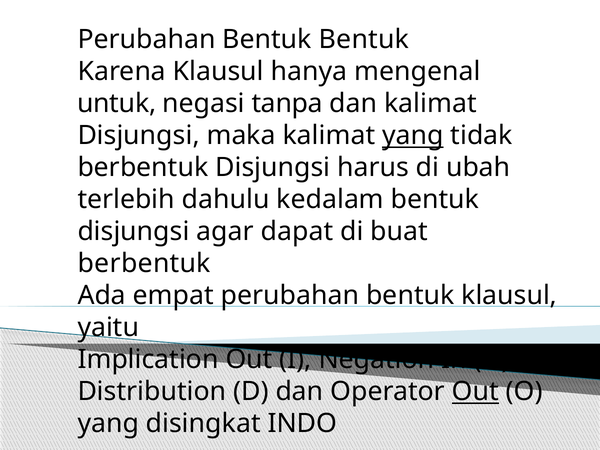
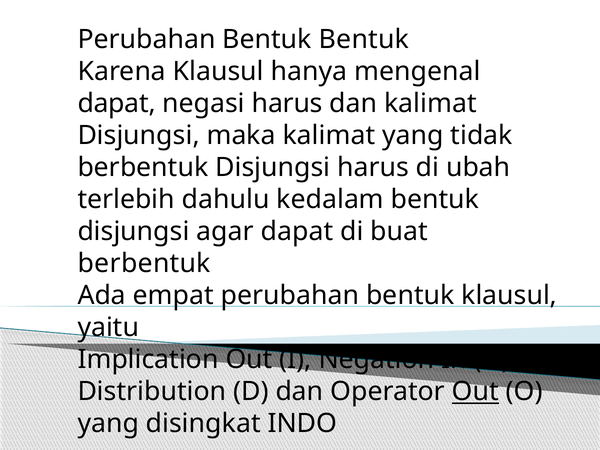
untuk at (117, 104): untuk -> dapat
negasi tanpa: tanpa -> harus
yang at (413, 136) underline: present -> none
